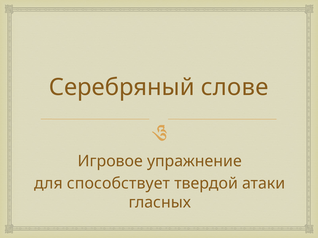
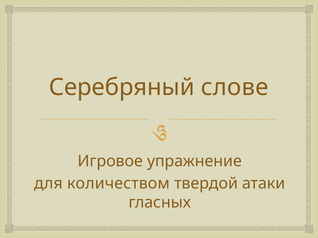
способствует: способствует -> количеством
